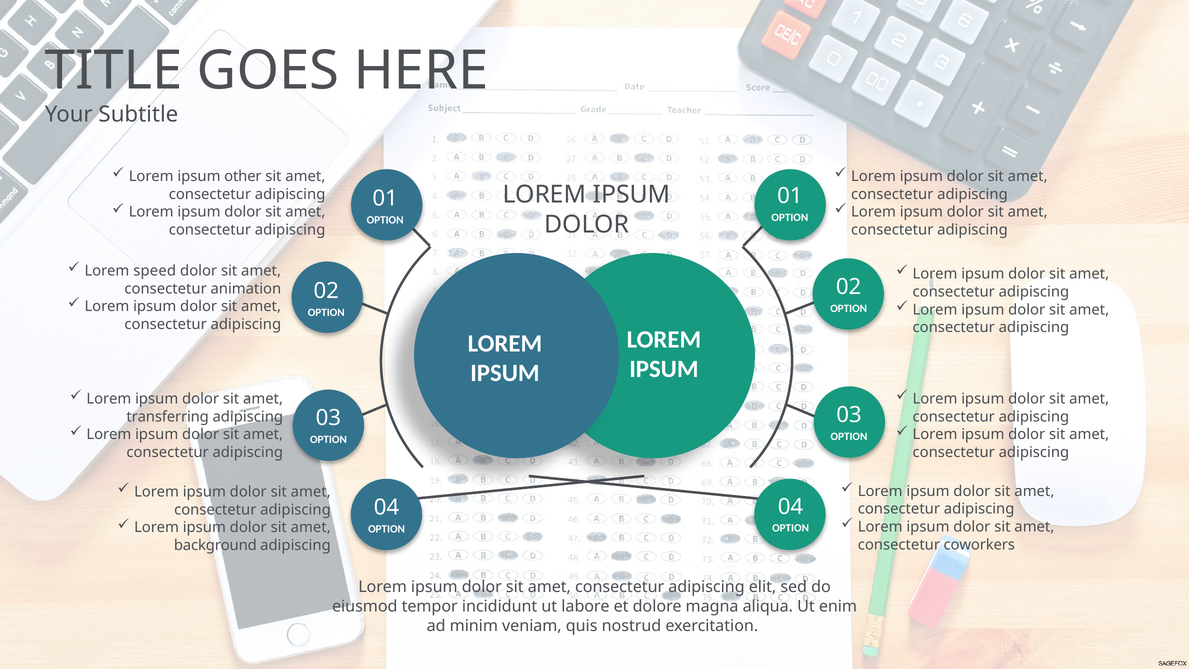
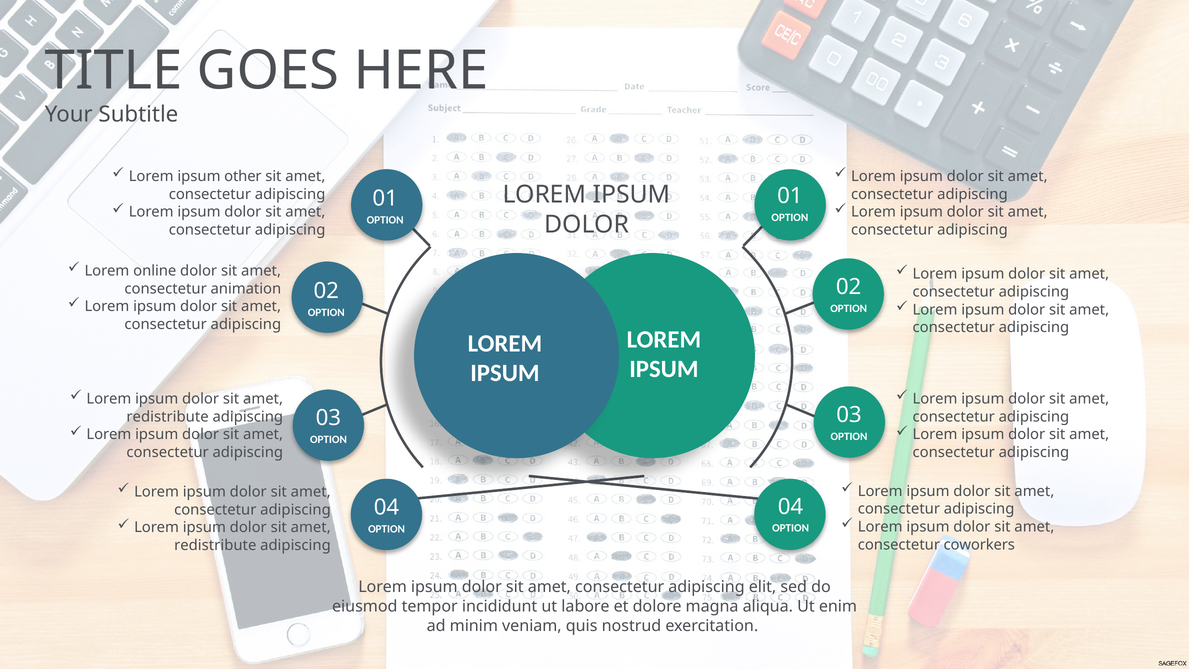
speed: speed -> online
transferring at (168, 417): transferring -> redistribute
background at (215, 545): background -> redistribute
